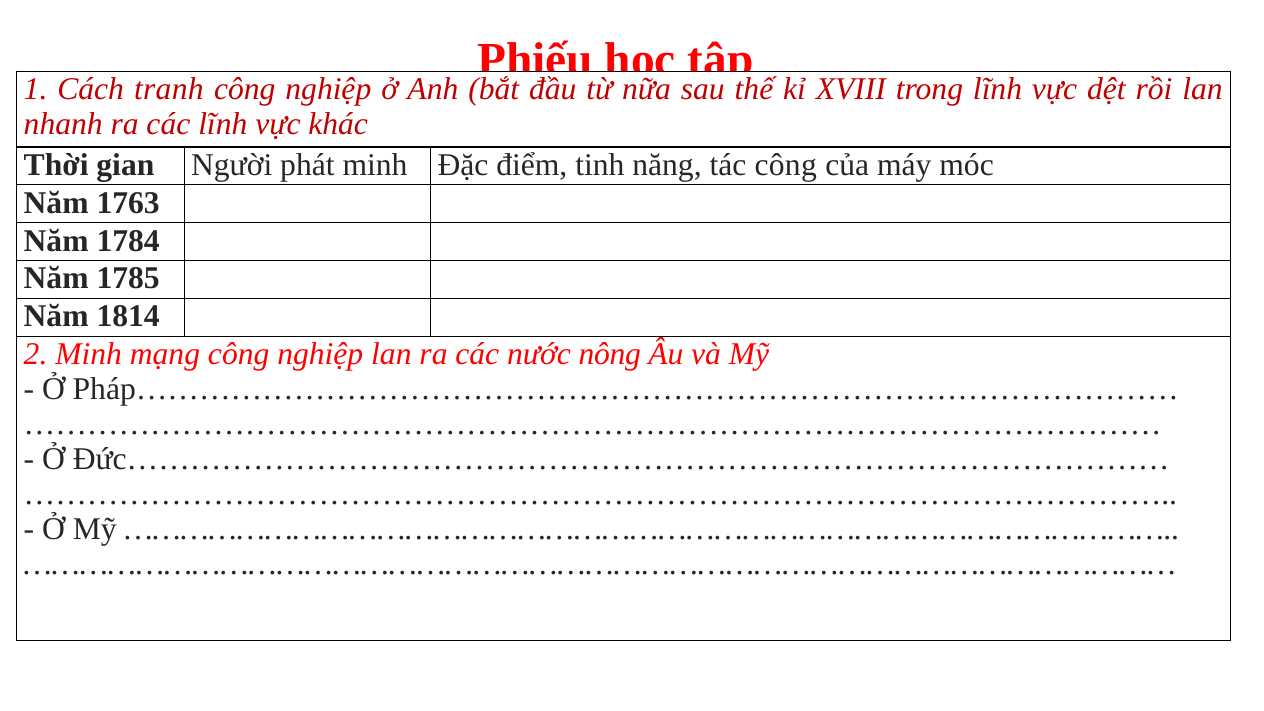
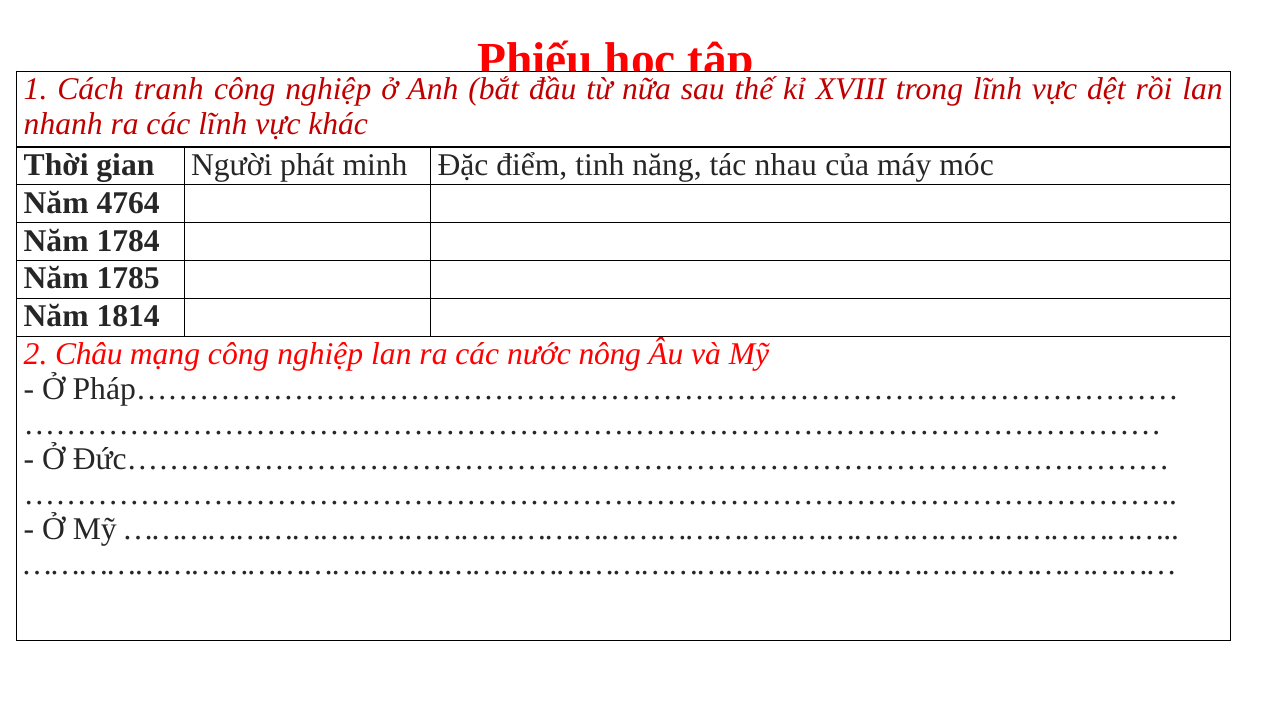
tác công: công -> nhau
1763: 1763 -> 4764
2 Minh: Minh -> Châu
